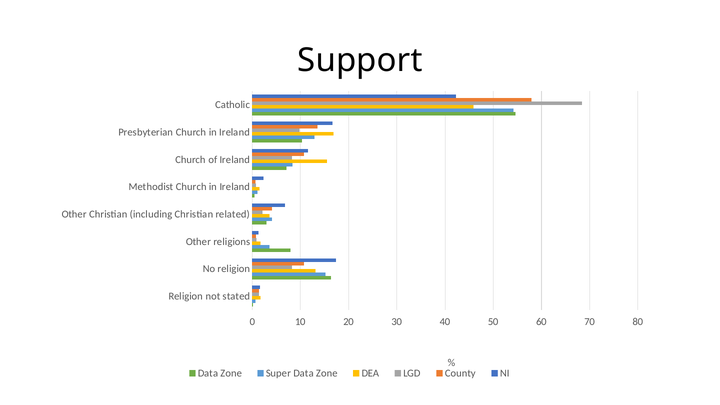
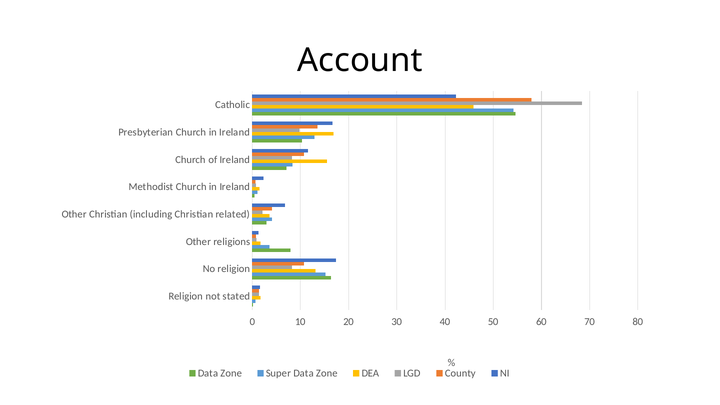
Support: Support -> Account
